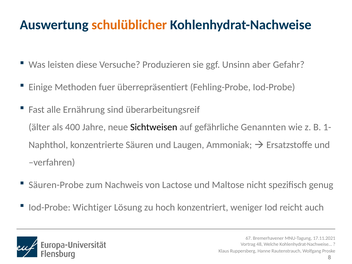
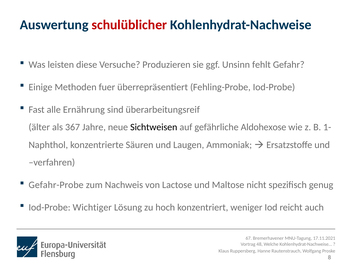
schulüblicher colour: orange -> red
aber: aber -> fehlt
400: 400 -> 367
Genannten: Genannten -> Aldohexose
Säuren-Probe: Säuren-Probe -> Gefahr-Probe
